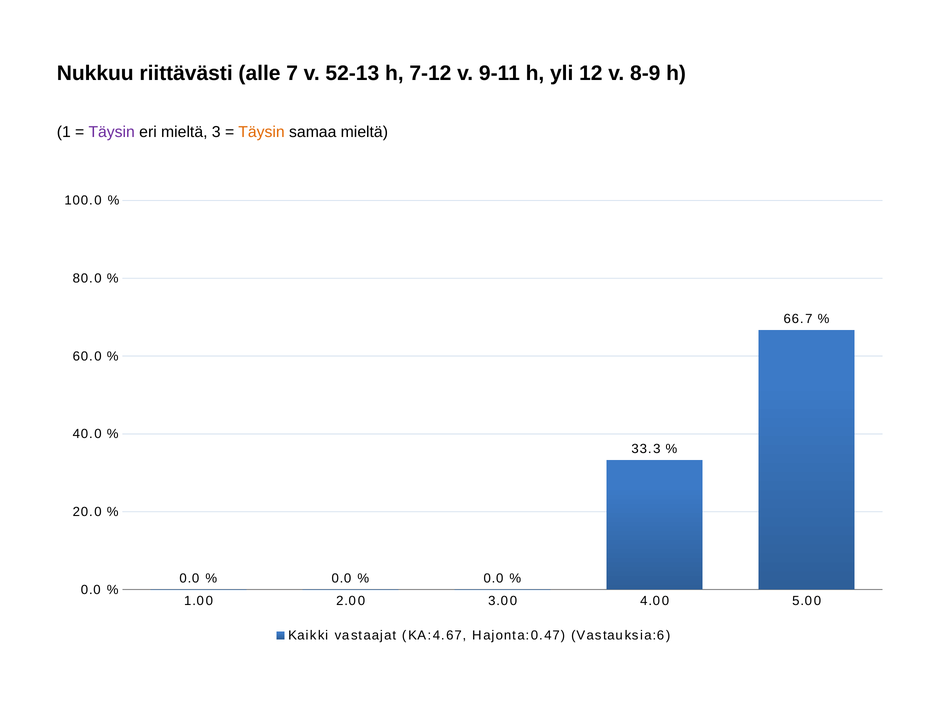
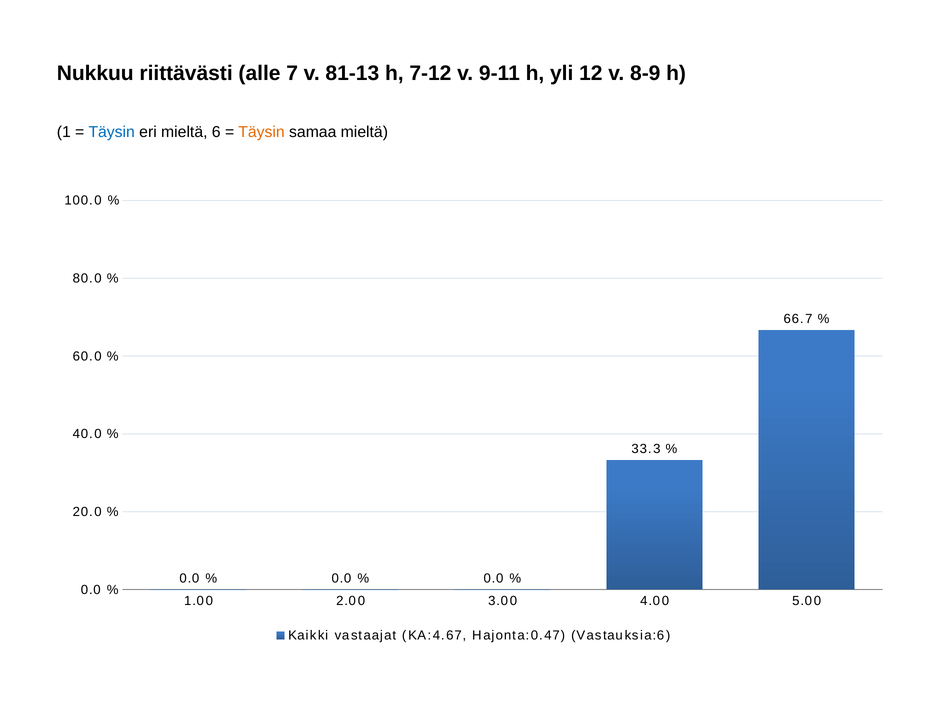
52-13: 52-13 -> 81-13
Täysin at (112, 132) colour: purple -> blue
3: 3 -> 6
